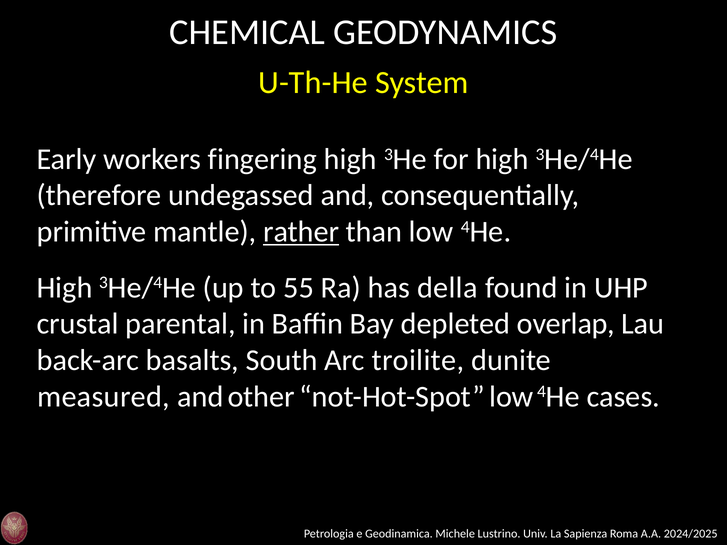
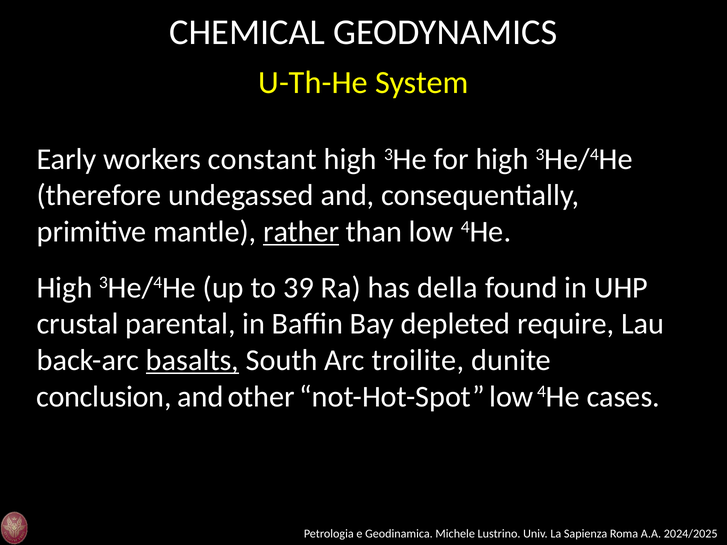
fingering: fingering -> constant
55: 55 -> 39
overlap: overlap -> require
basalts underline: none -> present
measured: measured -> conclusion
